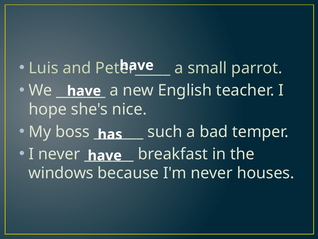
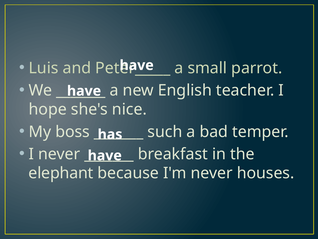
windows: windows -> elephant
